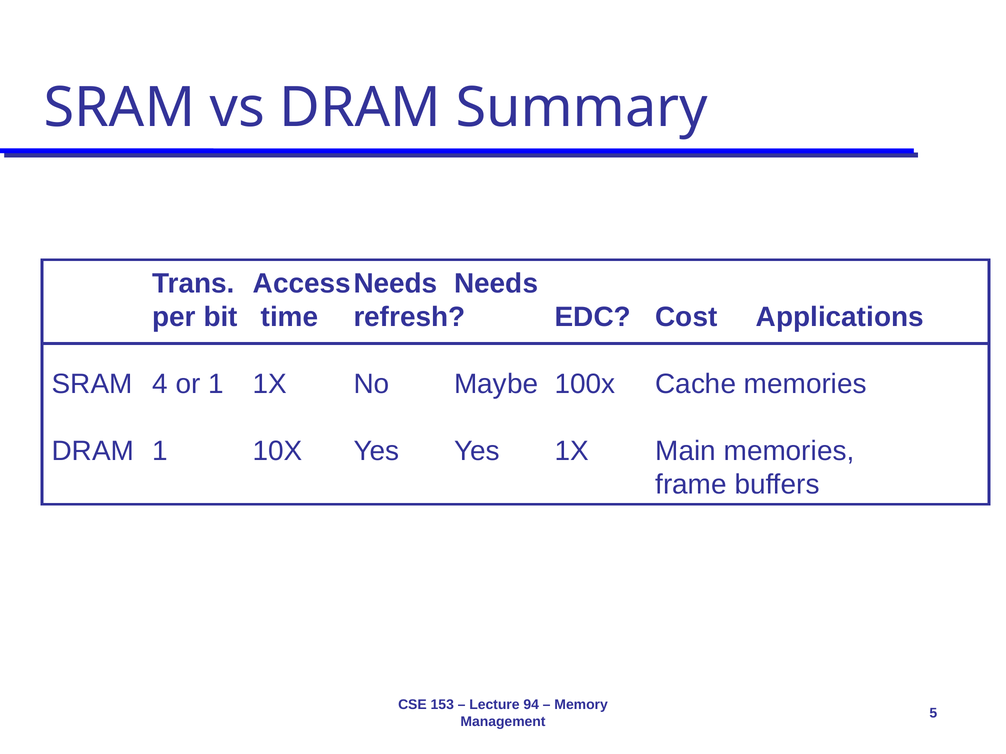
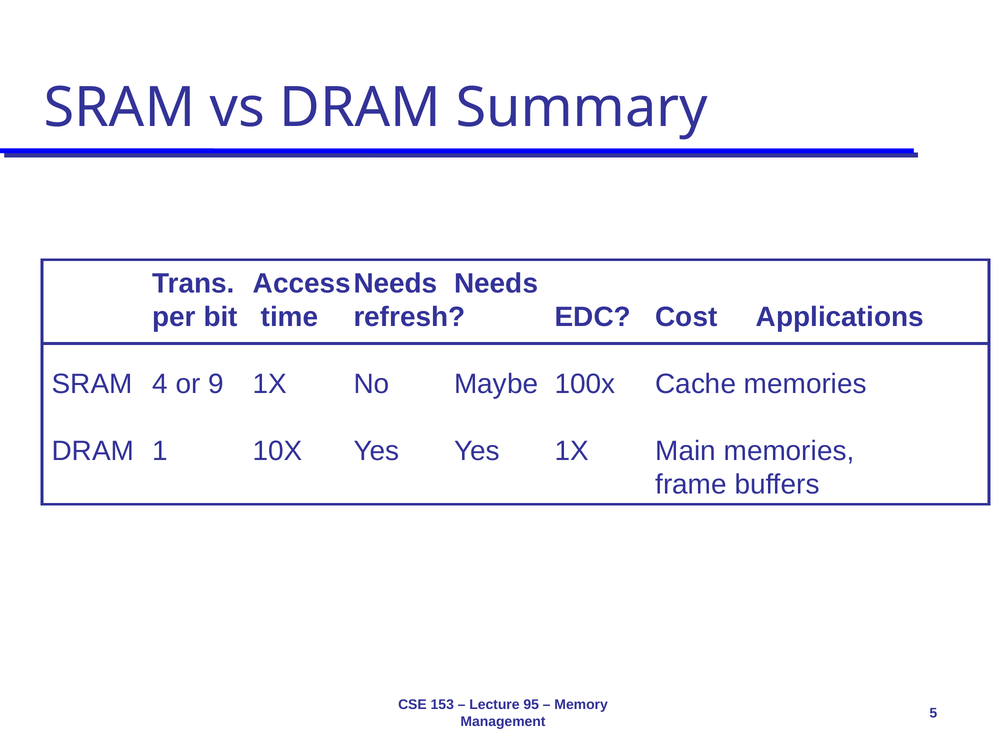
or 1: 1 -> 9
94: 94 -> 95
